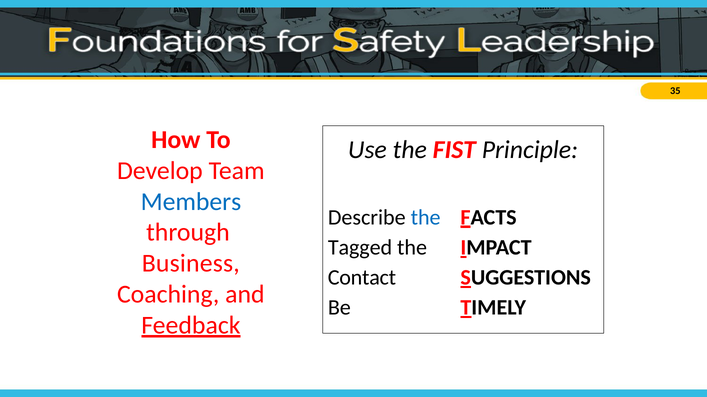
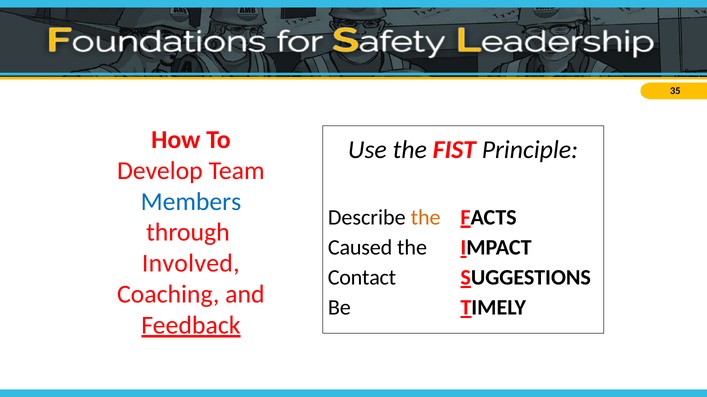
the at (426, 218) colour: blue -> orange
Tagged: Tagged -> Caused
Business: Business -> Involved
